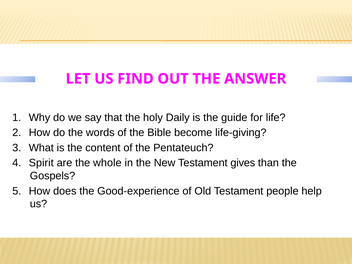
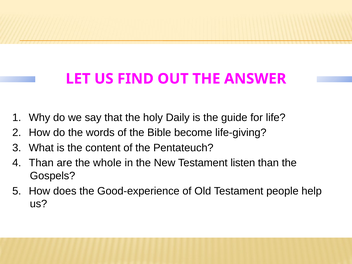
4 Spirit: Spirit -> Than
gives: gives -> listen
